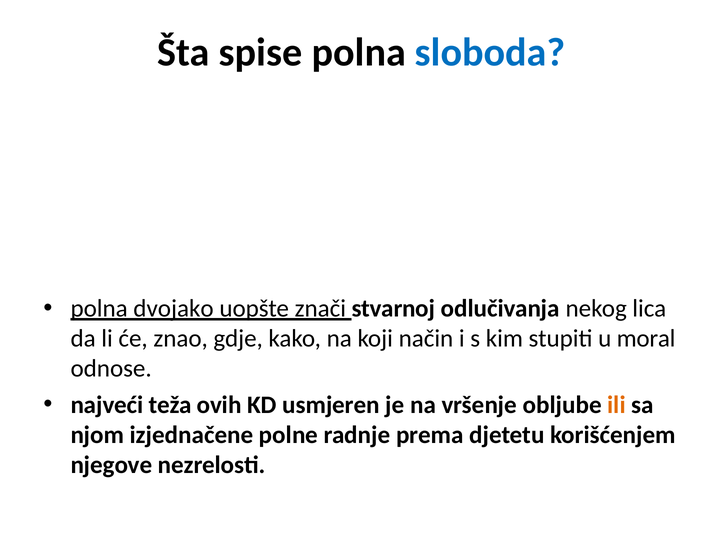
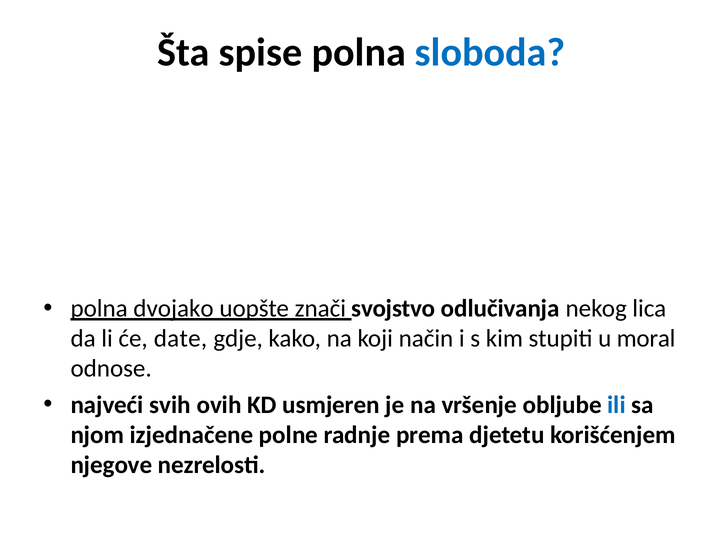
stvarnoj: stvarnoj -> svojstvo
znao: znao -> date
teža: teža -> svih
ili colour: orange -> blue
